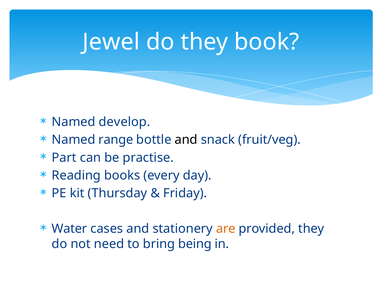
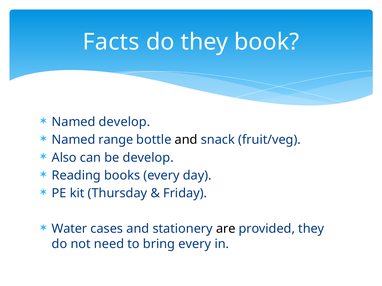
Jewel: Jewel -> Facts
Part: Part -> Also
be practise: practise -> develop
are colour: orange -> black
bring being: being -> every
